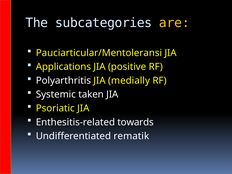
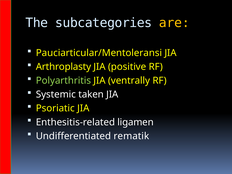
Applications: Applications -> Arthroplasty
Polyarthritis colour: white -> light green
medially: medially -> ventrally
towards: towards -> ligamen
